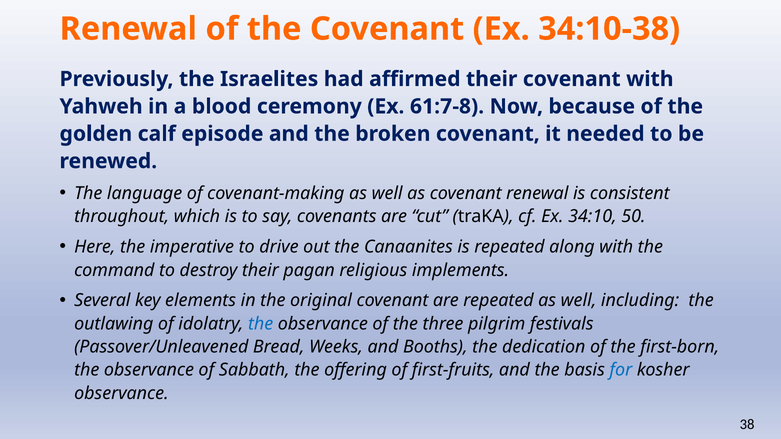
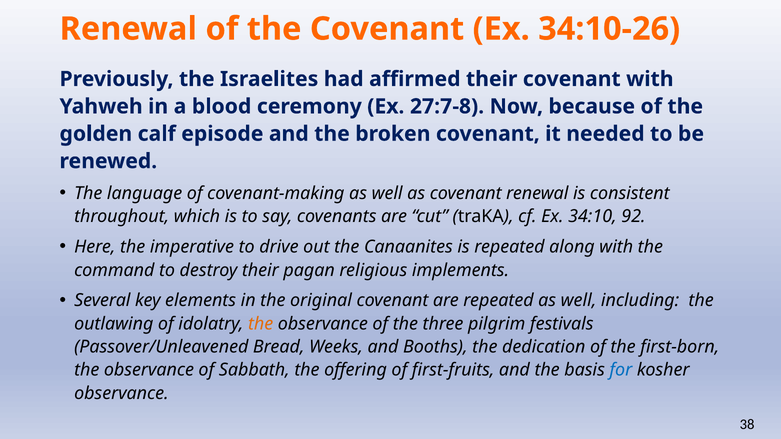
34:10-38: 34:10-38 -> 34:10-26
61:7-8: 61:7-8 -> 27:7-8
50: 50 -> 92
the at (261, 324) colour: blue -> orange
